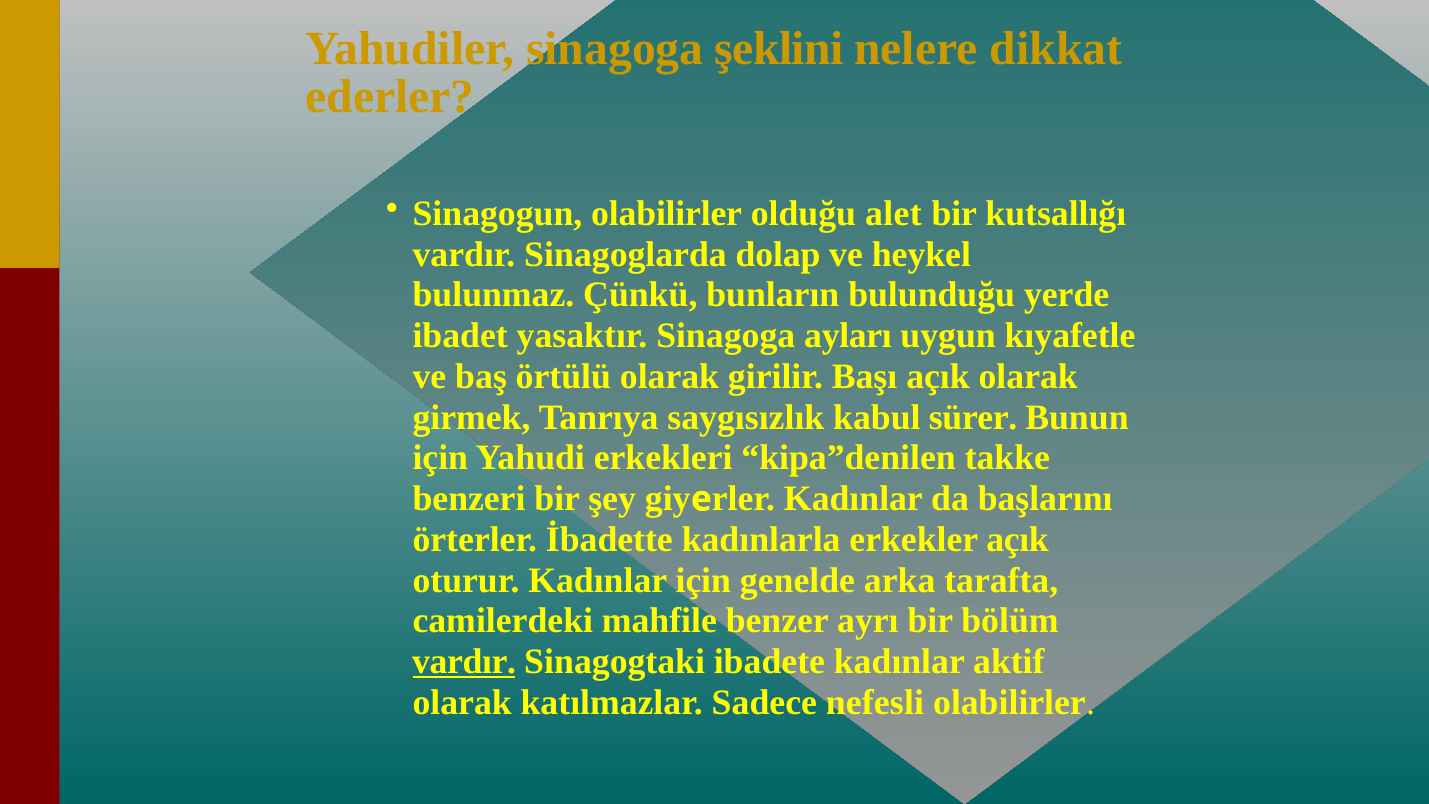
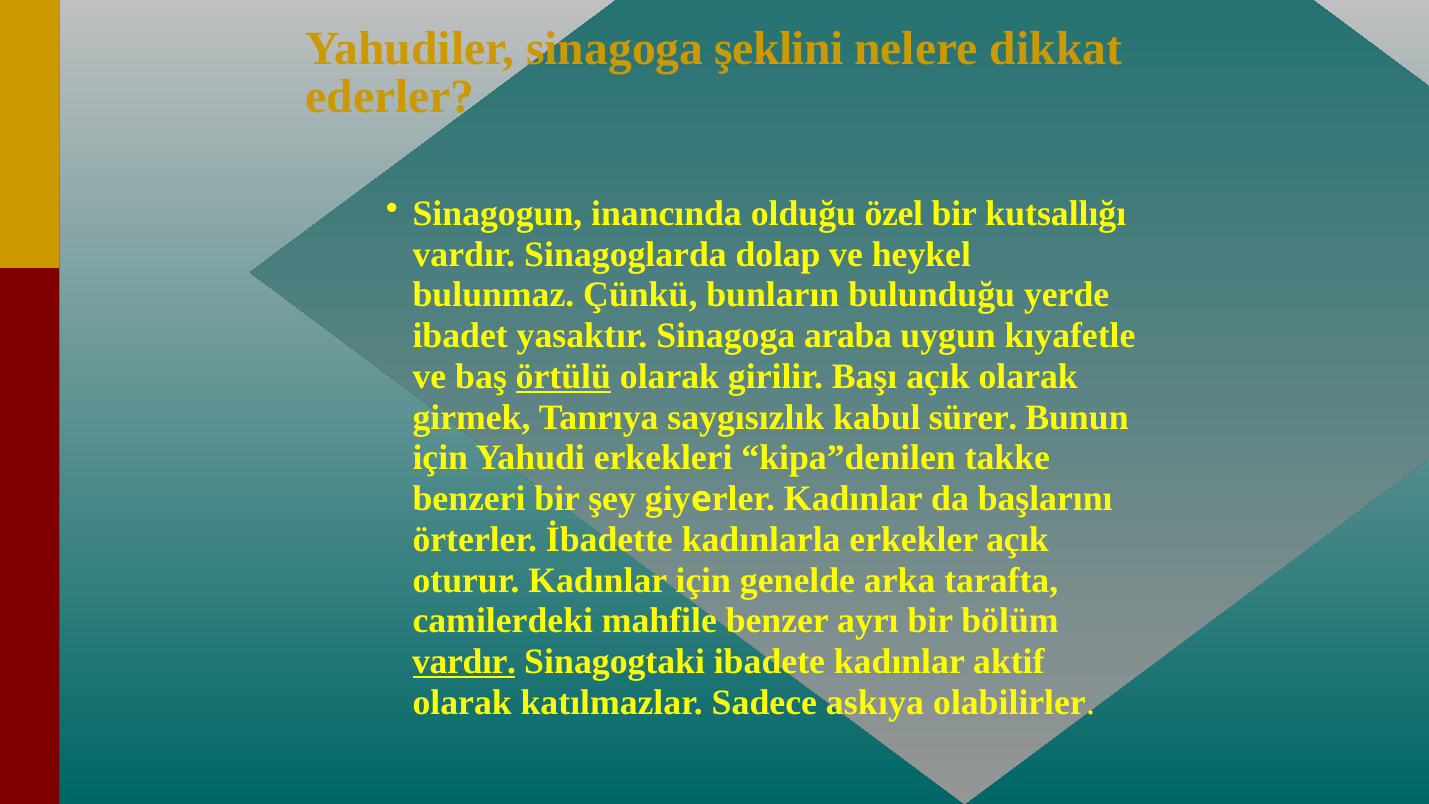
Sinagogun olabilirler: olabilirler -> inancında
alet: alet -> özel
ayları: ayları -> araba
örtülü underline: none -> present
nefesli: nefesli -> askıya
